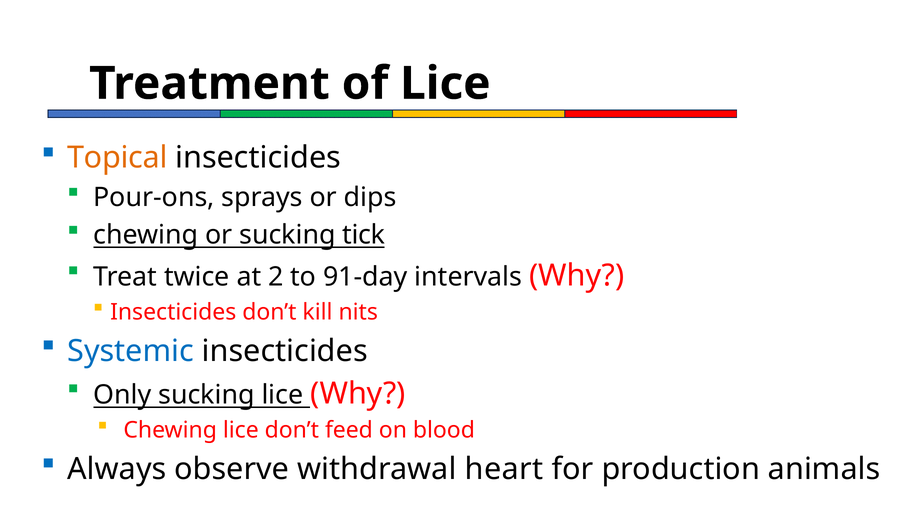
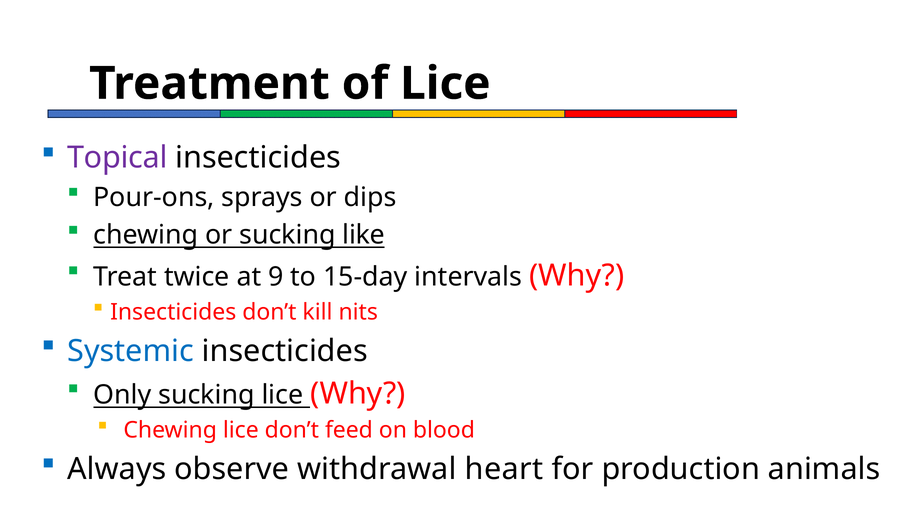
Topical colour: orange -> purple
tick: tick -> like
2: 2 -> 9
91-day: 91-day -> 15-day
